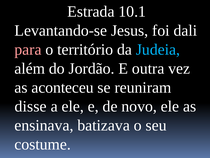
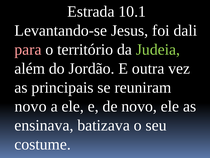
Judeia colour: light blue -> light green
aconteceu: aconteceu -> principais
disse at (31, 106): disse -> novo
